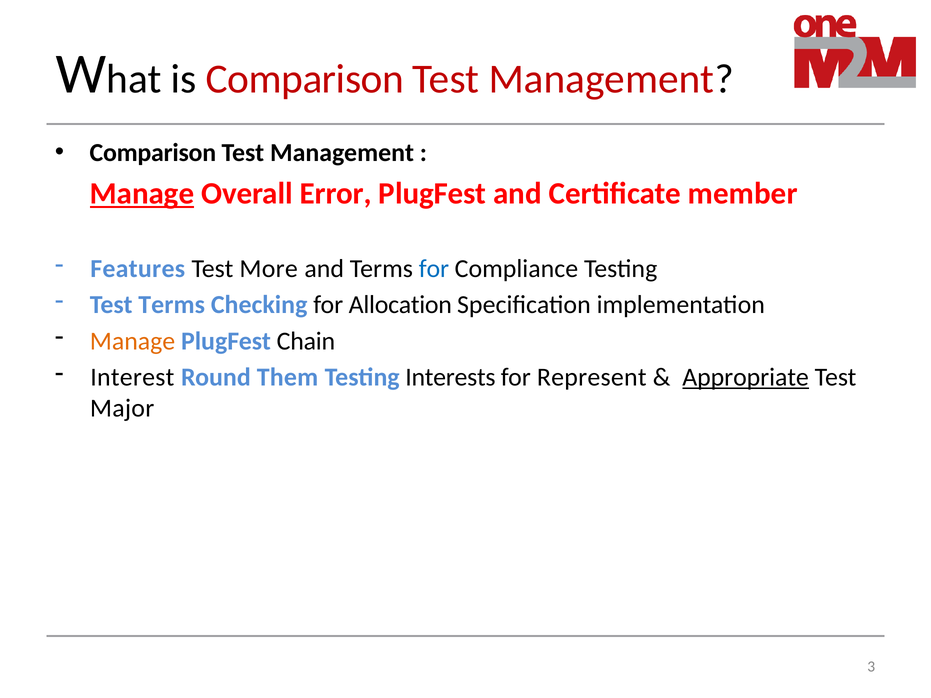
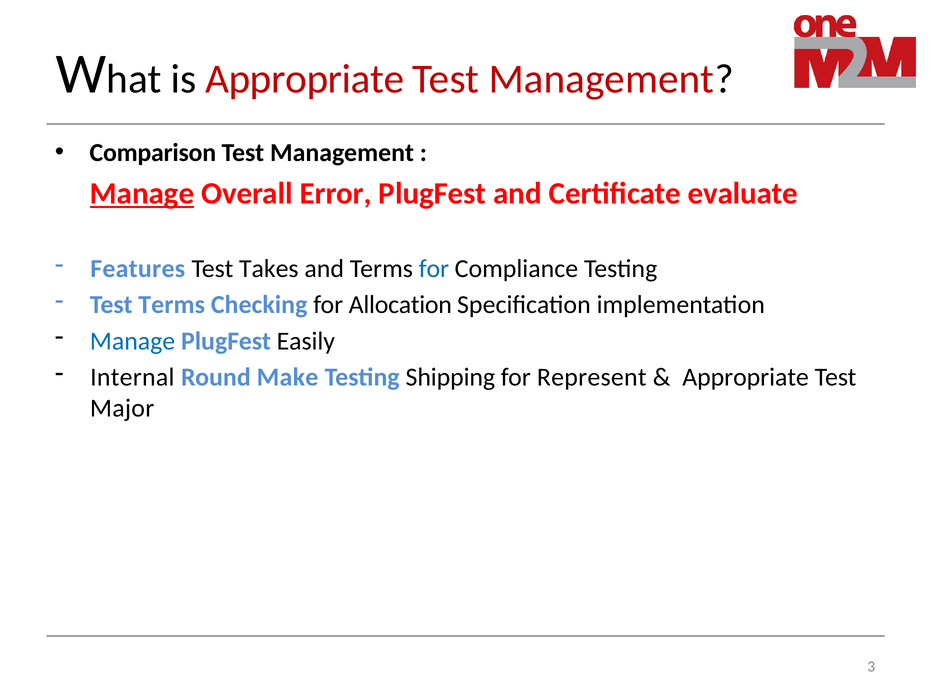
is Comparison: Comparison -> Appropriate
member: member -> evaluate
More: More -> Takes
Manage at (132, 341) colour: orange -> blue
Chain: Chain -> Easily
Interest: Interest -> Internal
Them: Them -> Make
Interests: Interests -> Shipping
Appropriate at (746, 377) underline: present -> none
